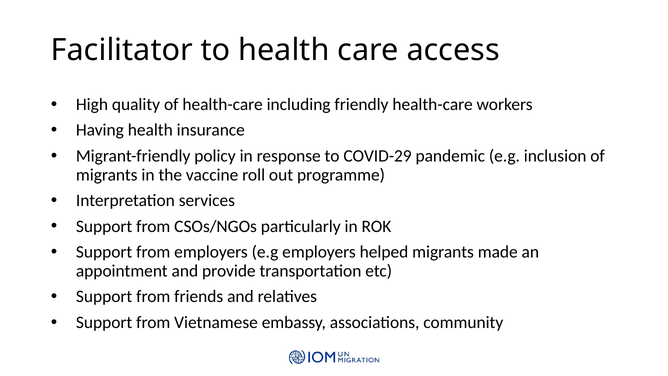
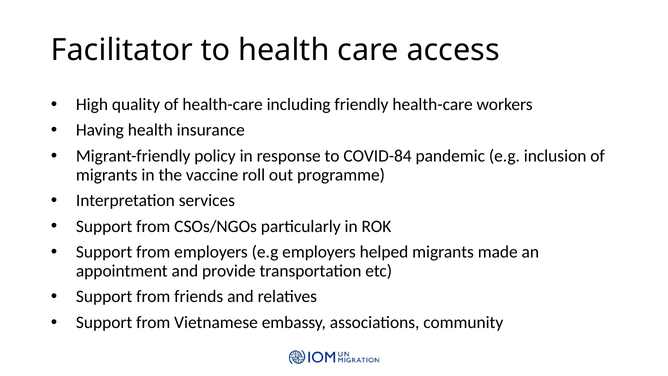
COVID-29: COVID-29 -> COVID-84
